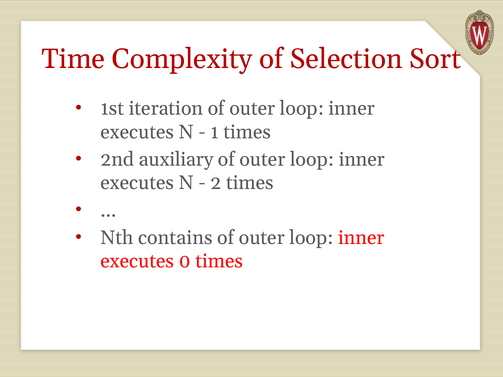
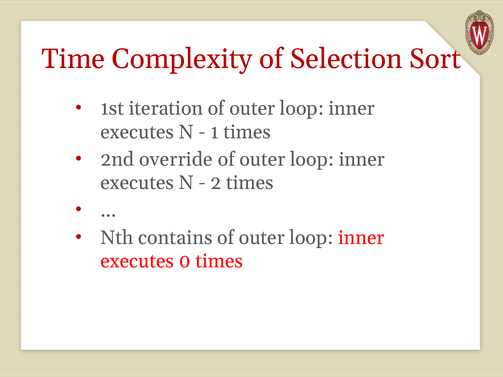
auxiliary: auxiliary -> override
